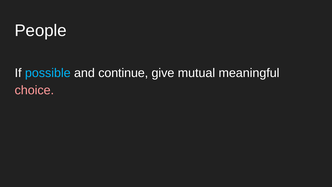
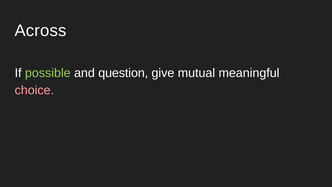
People: People -> Across
possible colour: light blue -> light green
continue: continue -> question
